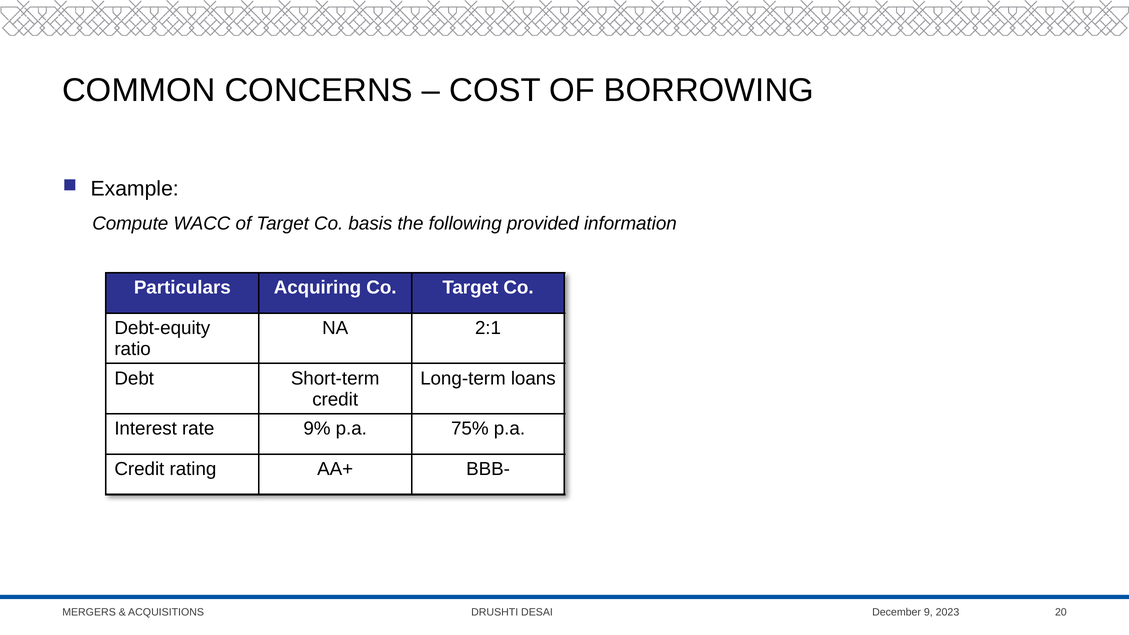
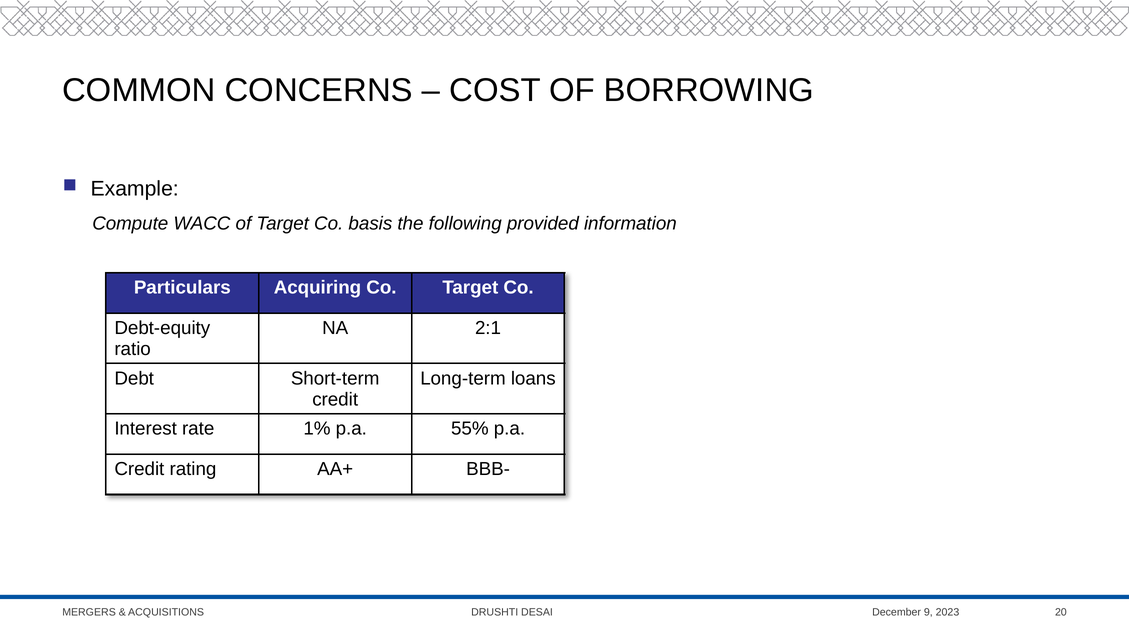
9%: 9% -> 1%
75%: 75% -> 55%
